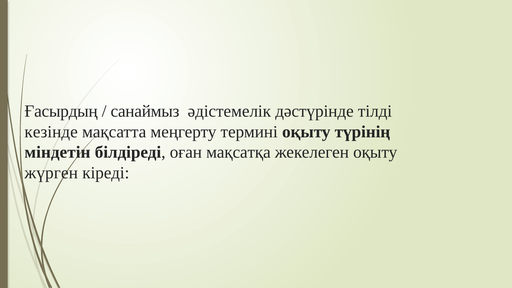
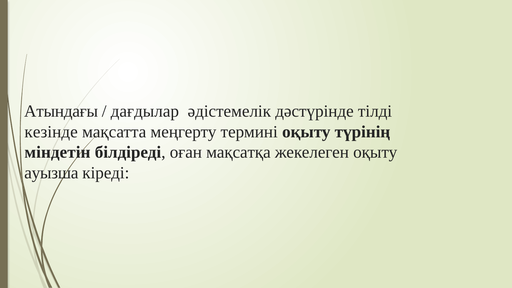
Ғасырдың: Ғасырдың -> Атындағы
санаймыз: санаймыз -> дағдылар
жүрген: жүрген -> ауызша
